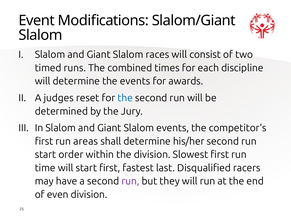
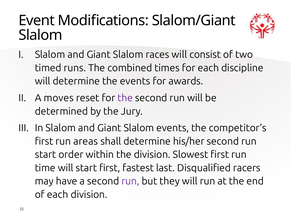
judges: judges -> moves
the at (125, 98) colour: blue -> purple
of even: even -> each
